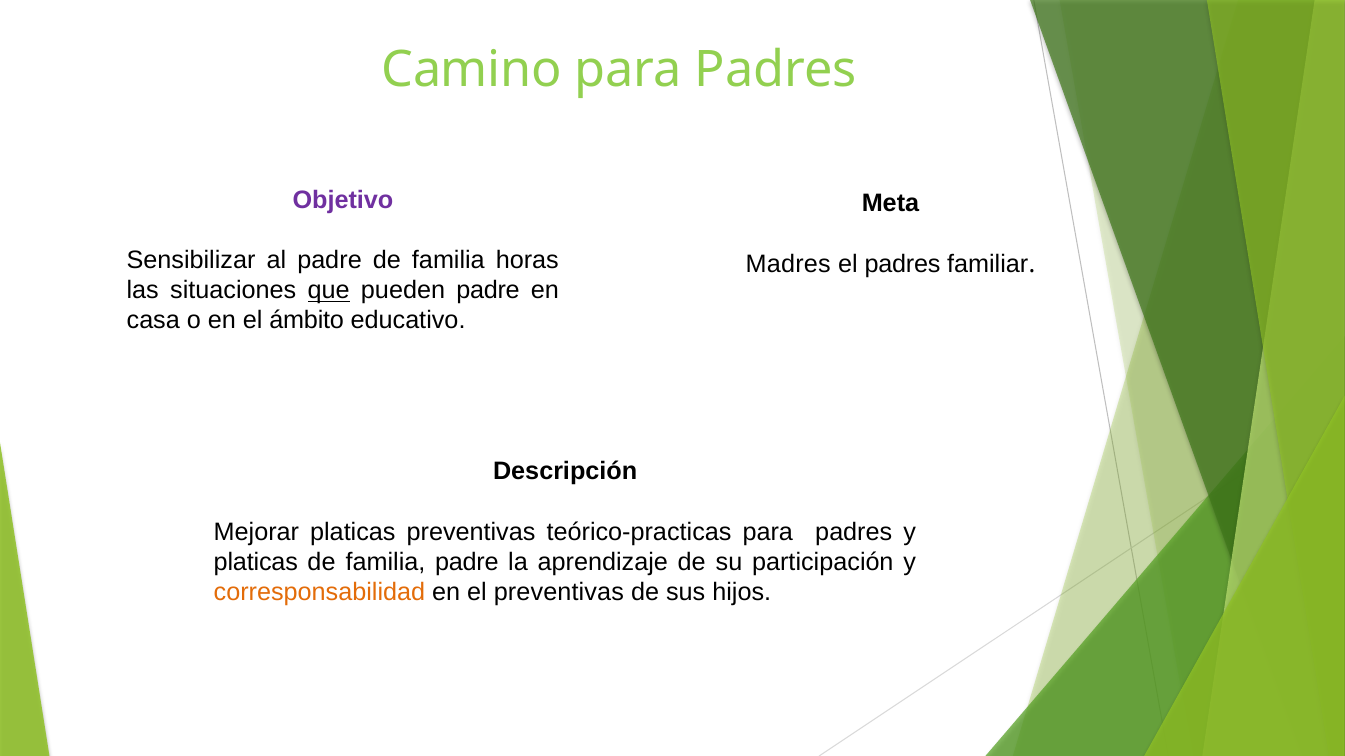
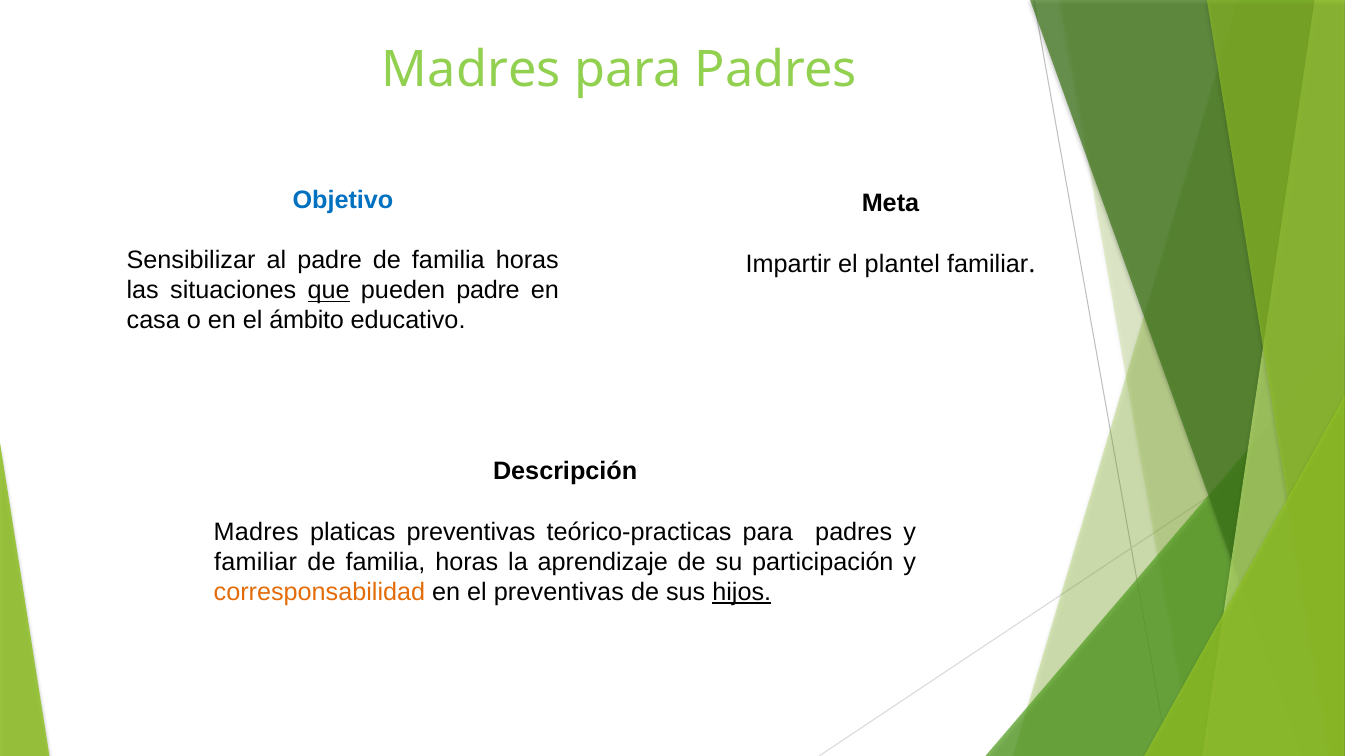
Camino at (472, 70): Camino -> Madres
Objetivo colour: purple -> blue
Madres: Madres -> Impartir
el padres: padres -> plantel
Mejorar at (256, 532): Mejorar -> Madres
platicas at (256, 562): platicas -> familiar
padre at (467, 562): padre -> horas
hijos underline: none -> present
